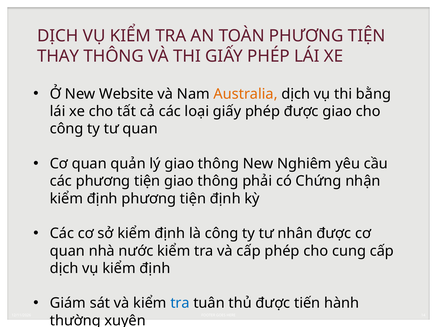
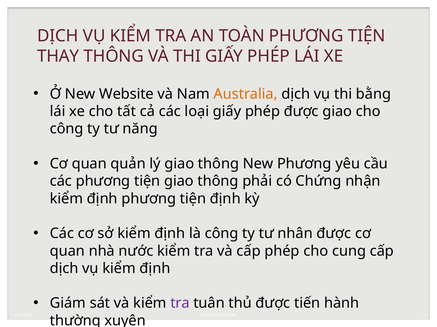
tư quan: quan -> năng
New Nghiêm: Nghiêm -> Phương
tra at (180, 304) colour: blue -> purple
